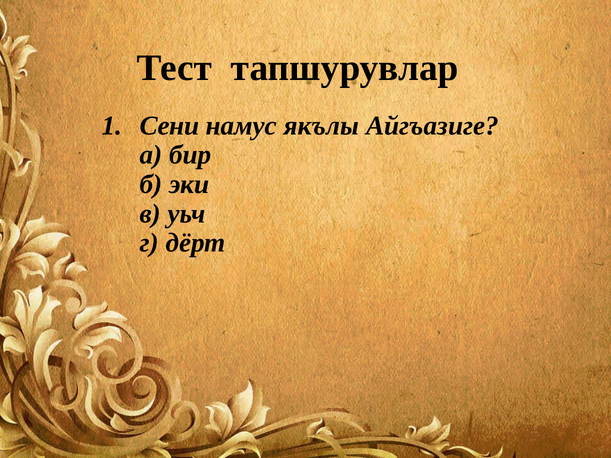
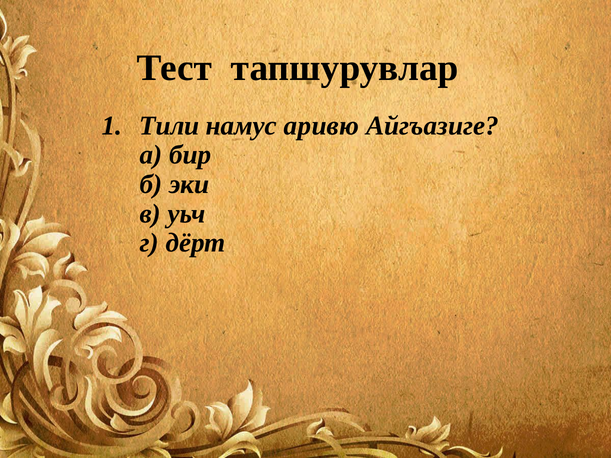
Сени: Сени -> Тили
якълы: якълы -> аривю
